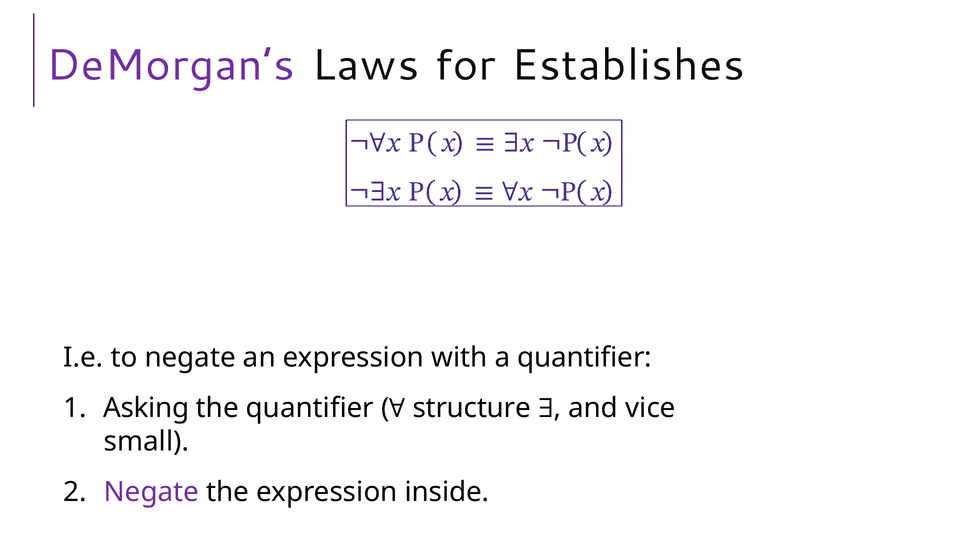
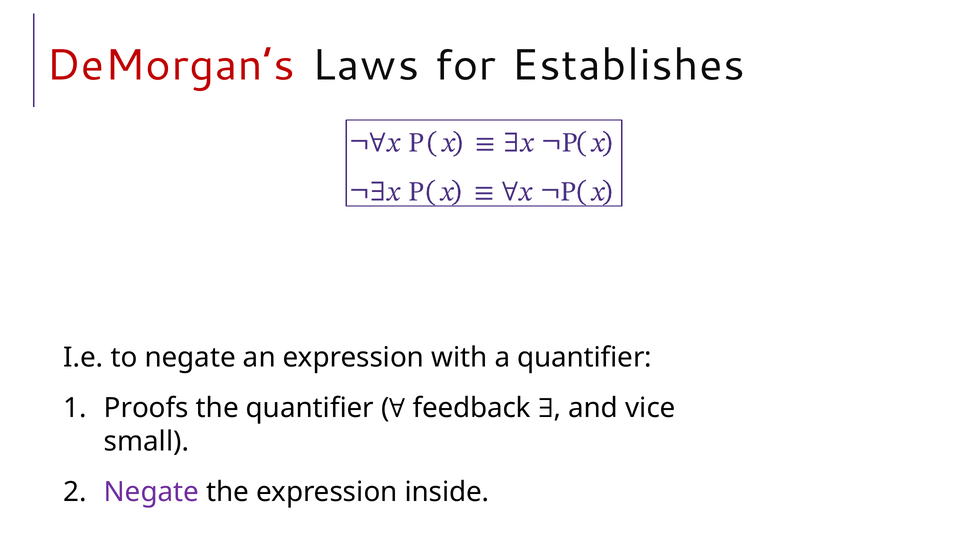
DeMorgan’s colour: purple -> red
Asking: Asking -> Proofs
structure: structure -> feedback
